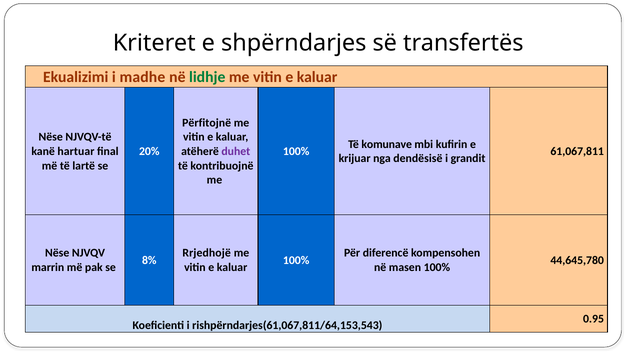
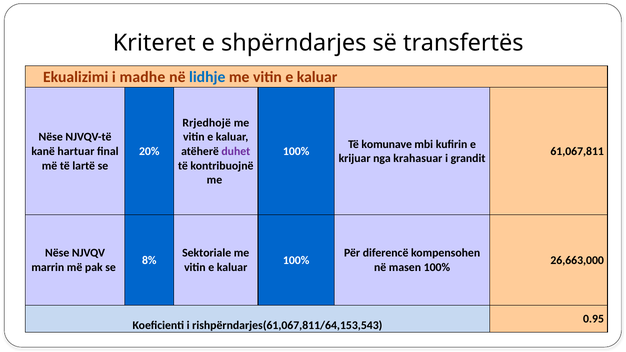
lidhje colour: green -> blue
Përfitojnë: Përfitojnë -> Rrjedhojë
dendësisë: dendësisë -> krahasuar
Rrjedhojë: Rrjedhojë -> Sektoriale
44,645,780: 44,645,780 -> 26,663,000
